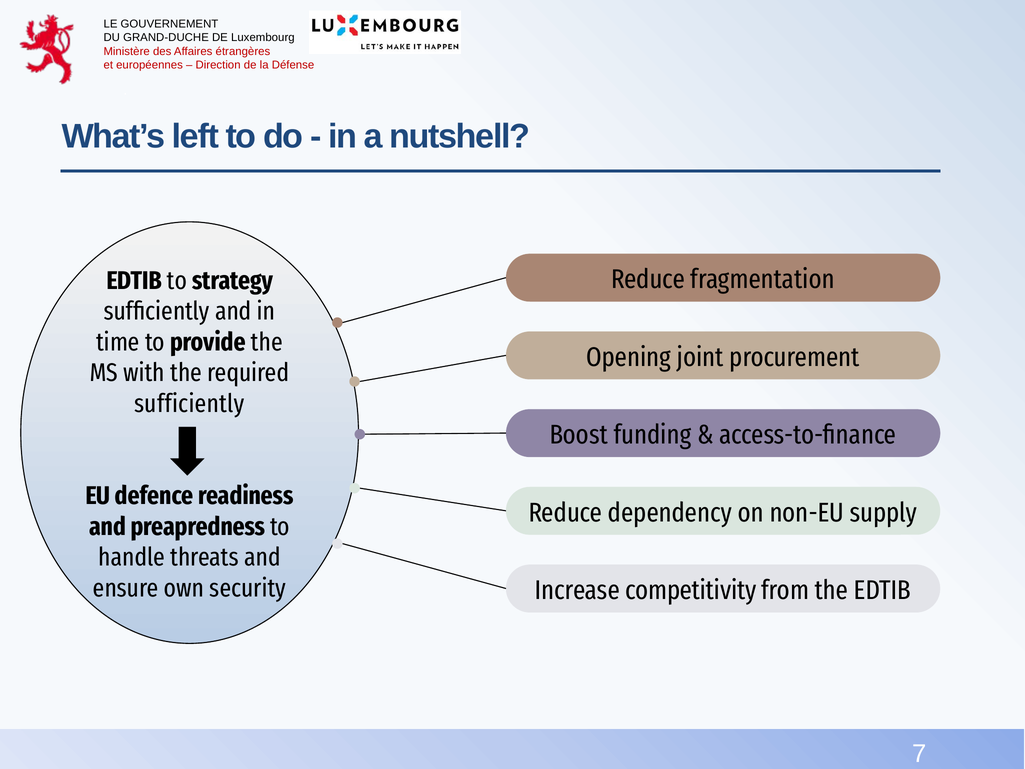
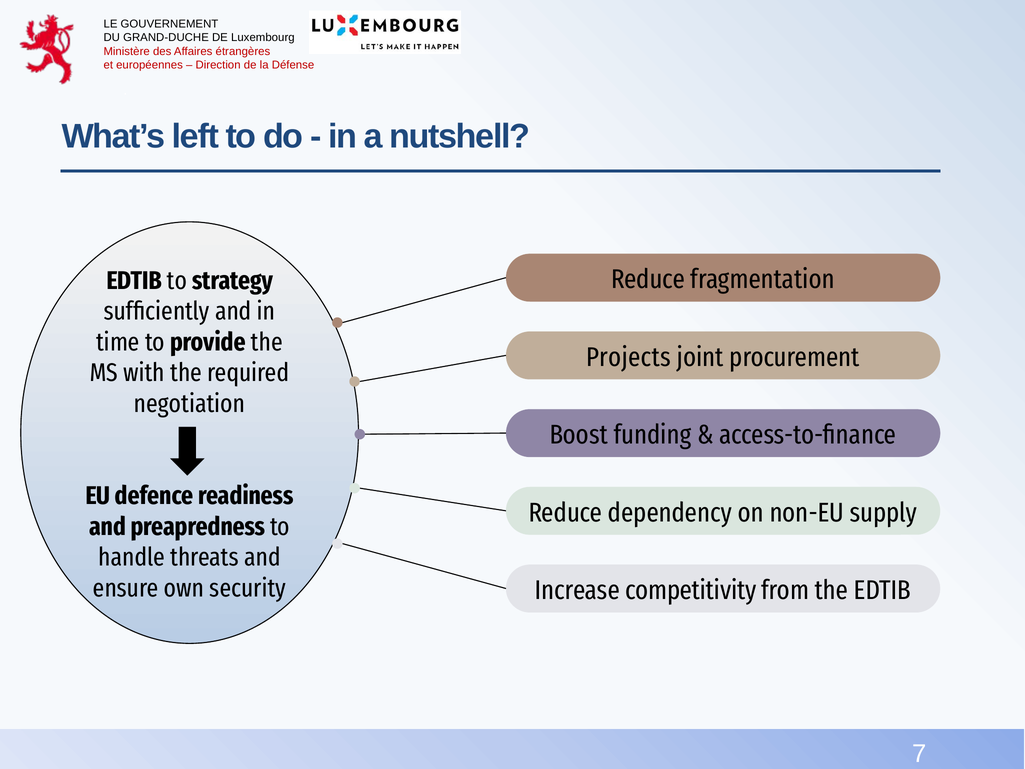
Opening: Opening -> Projects
sufficiently at (189, 404): sufficiently -> negotiation
